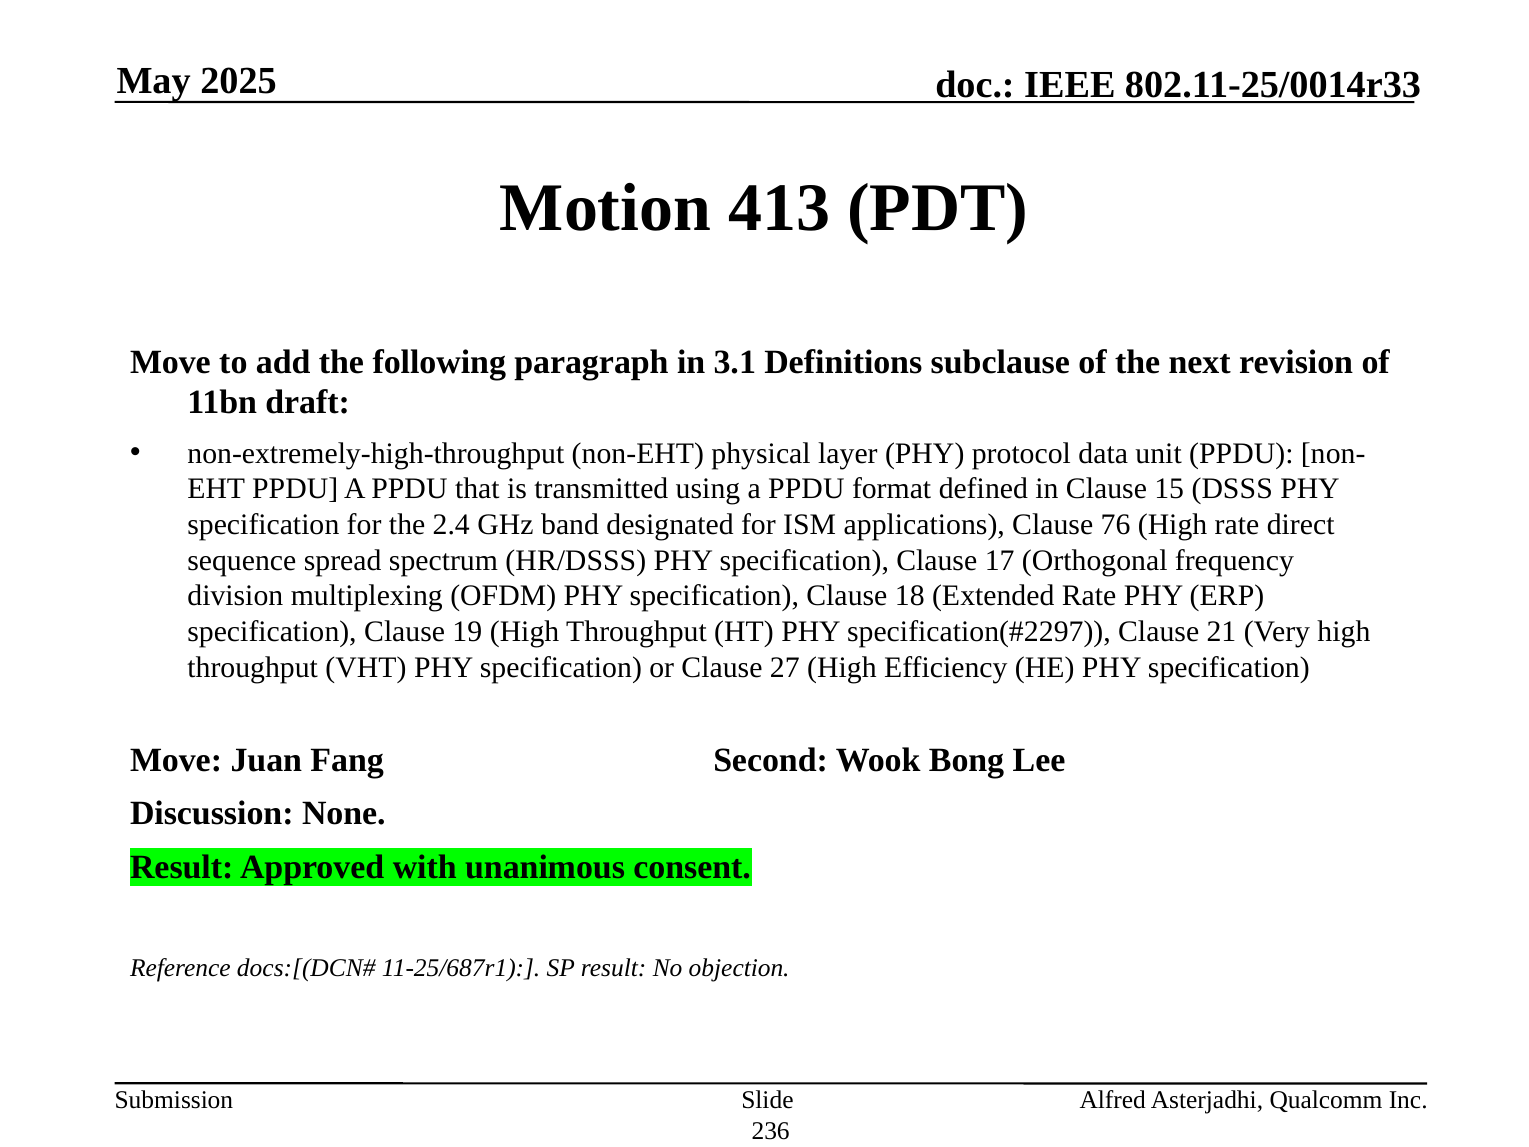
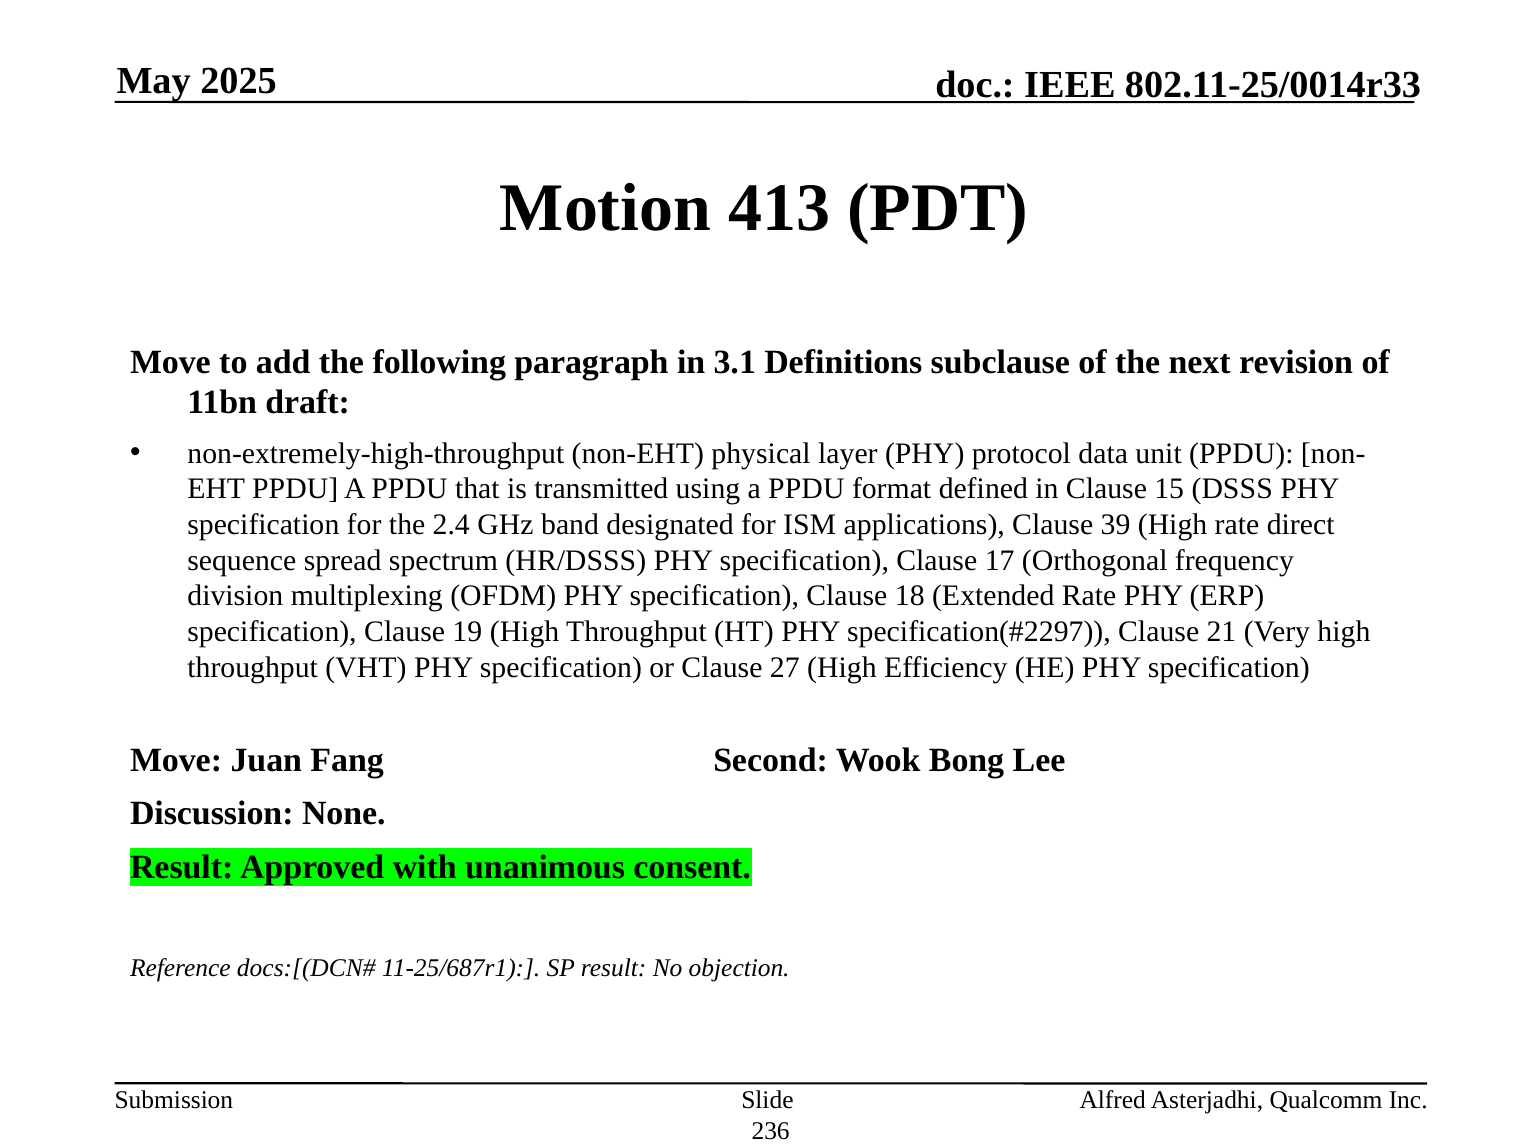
76: 76 -> 39
